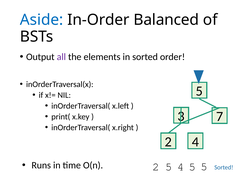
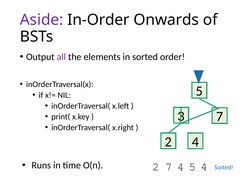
Aside colour: blue -> purple
Balanced: Balanced -> Onwards
5 at (169, 167): 5 -> 7
5 5: 5 -> 4
